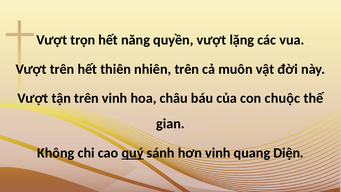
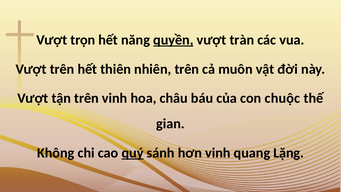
quyền underline: none -> present
lặng: lặng -> tràn
Diện: Diện -> Lặng
